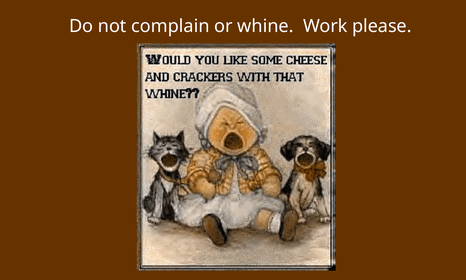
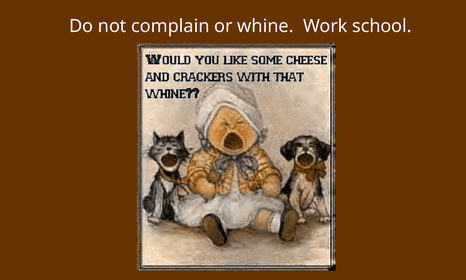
please: please -> school
